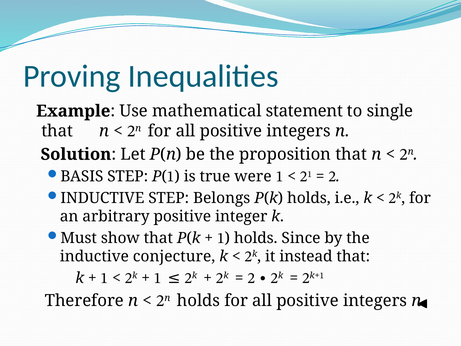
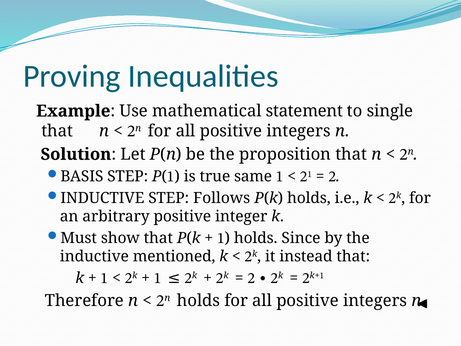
were: were -> same
Belongs: Belongs -> Follows
conjecture: conjecture -> mentioned
